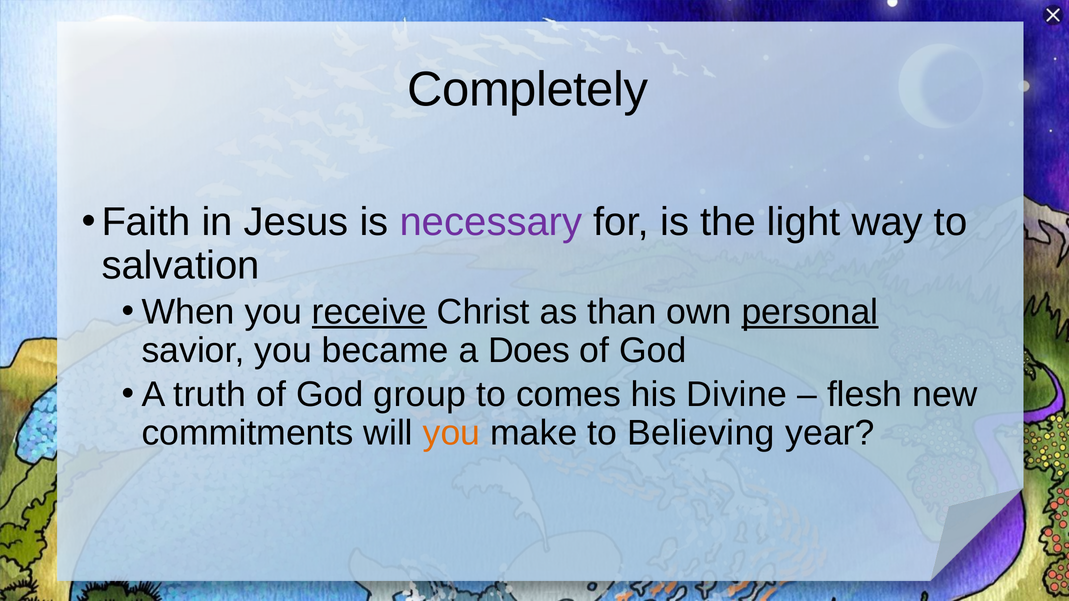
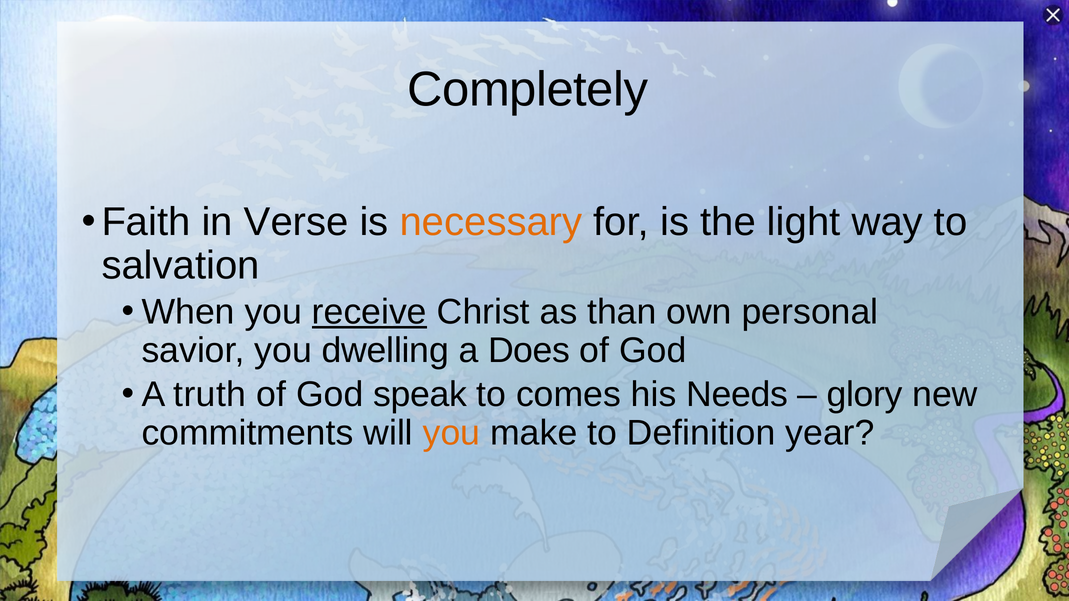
Jesus: Jesus -> Verse
necessary colour: purple -> orange
personal underline: present -> none
became: became -> dwelling
group: group -> speak
Divine: Divine -> Needs
flesh: flesh -> glory
Believing: Believing -> Definition
